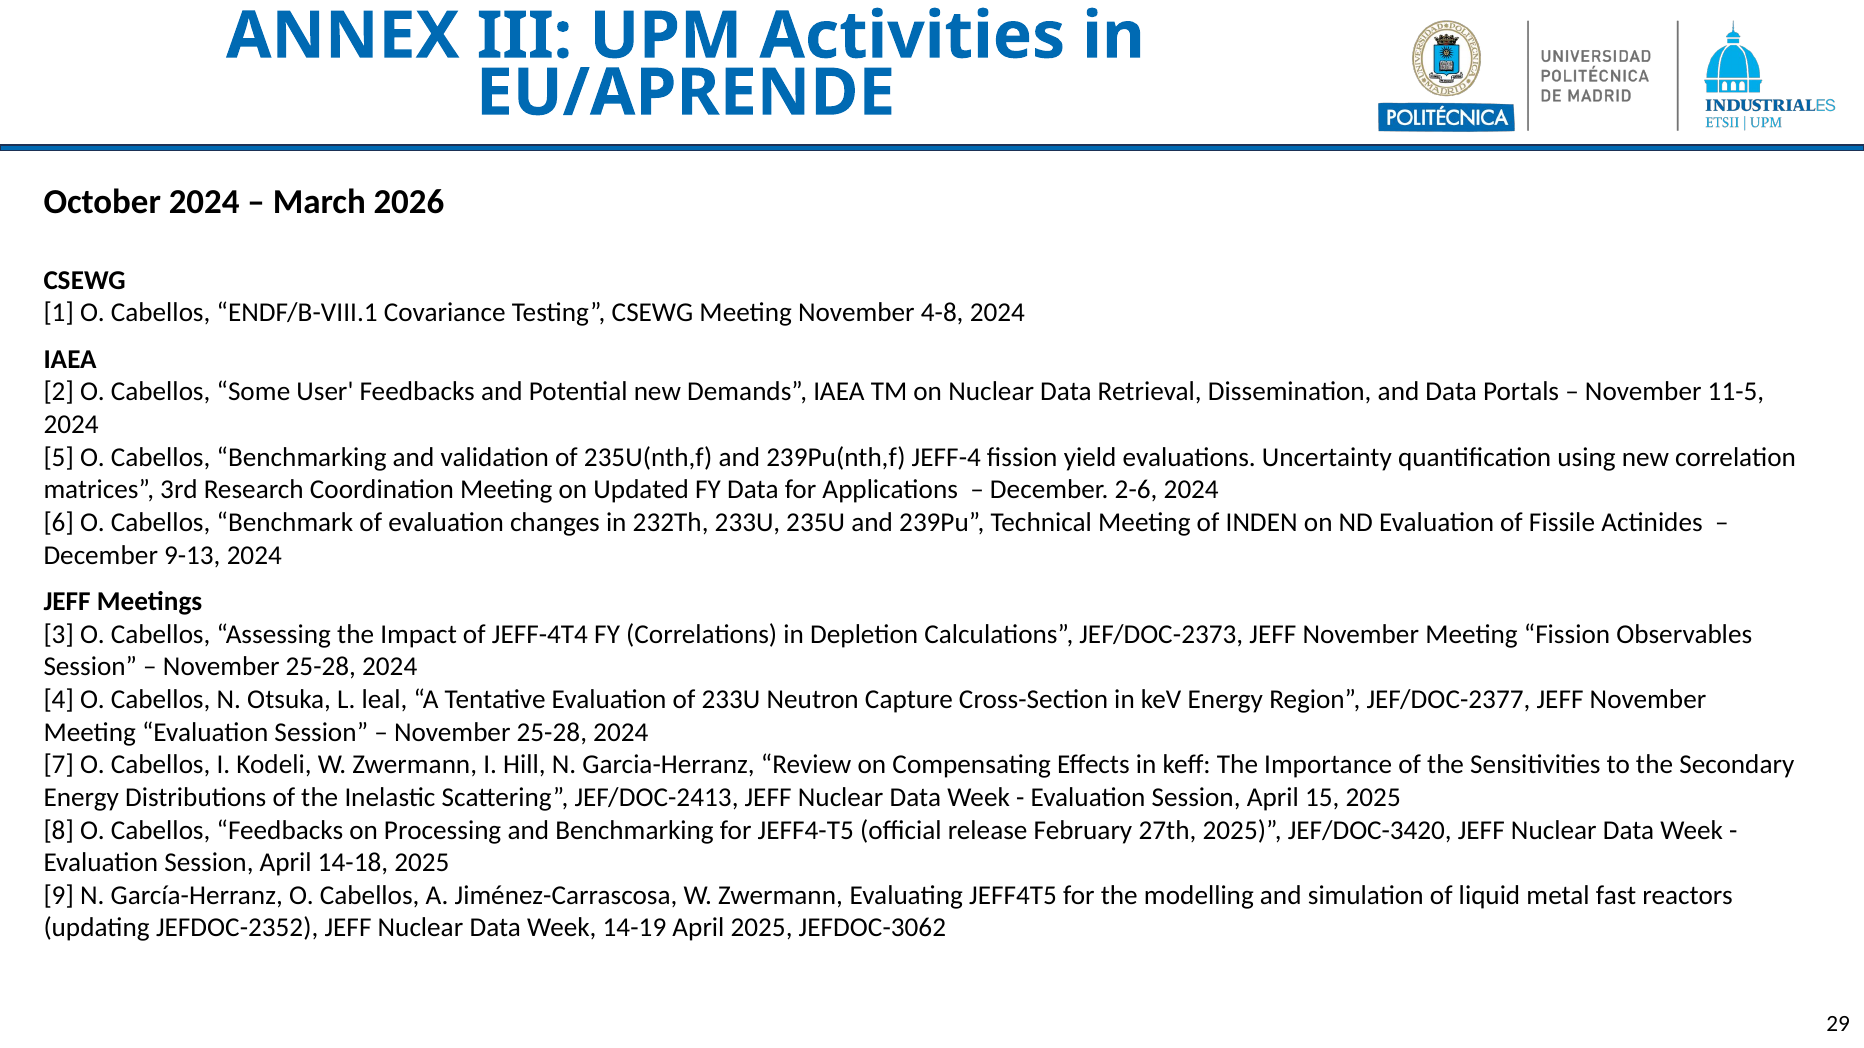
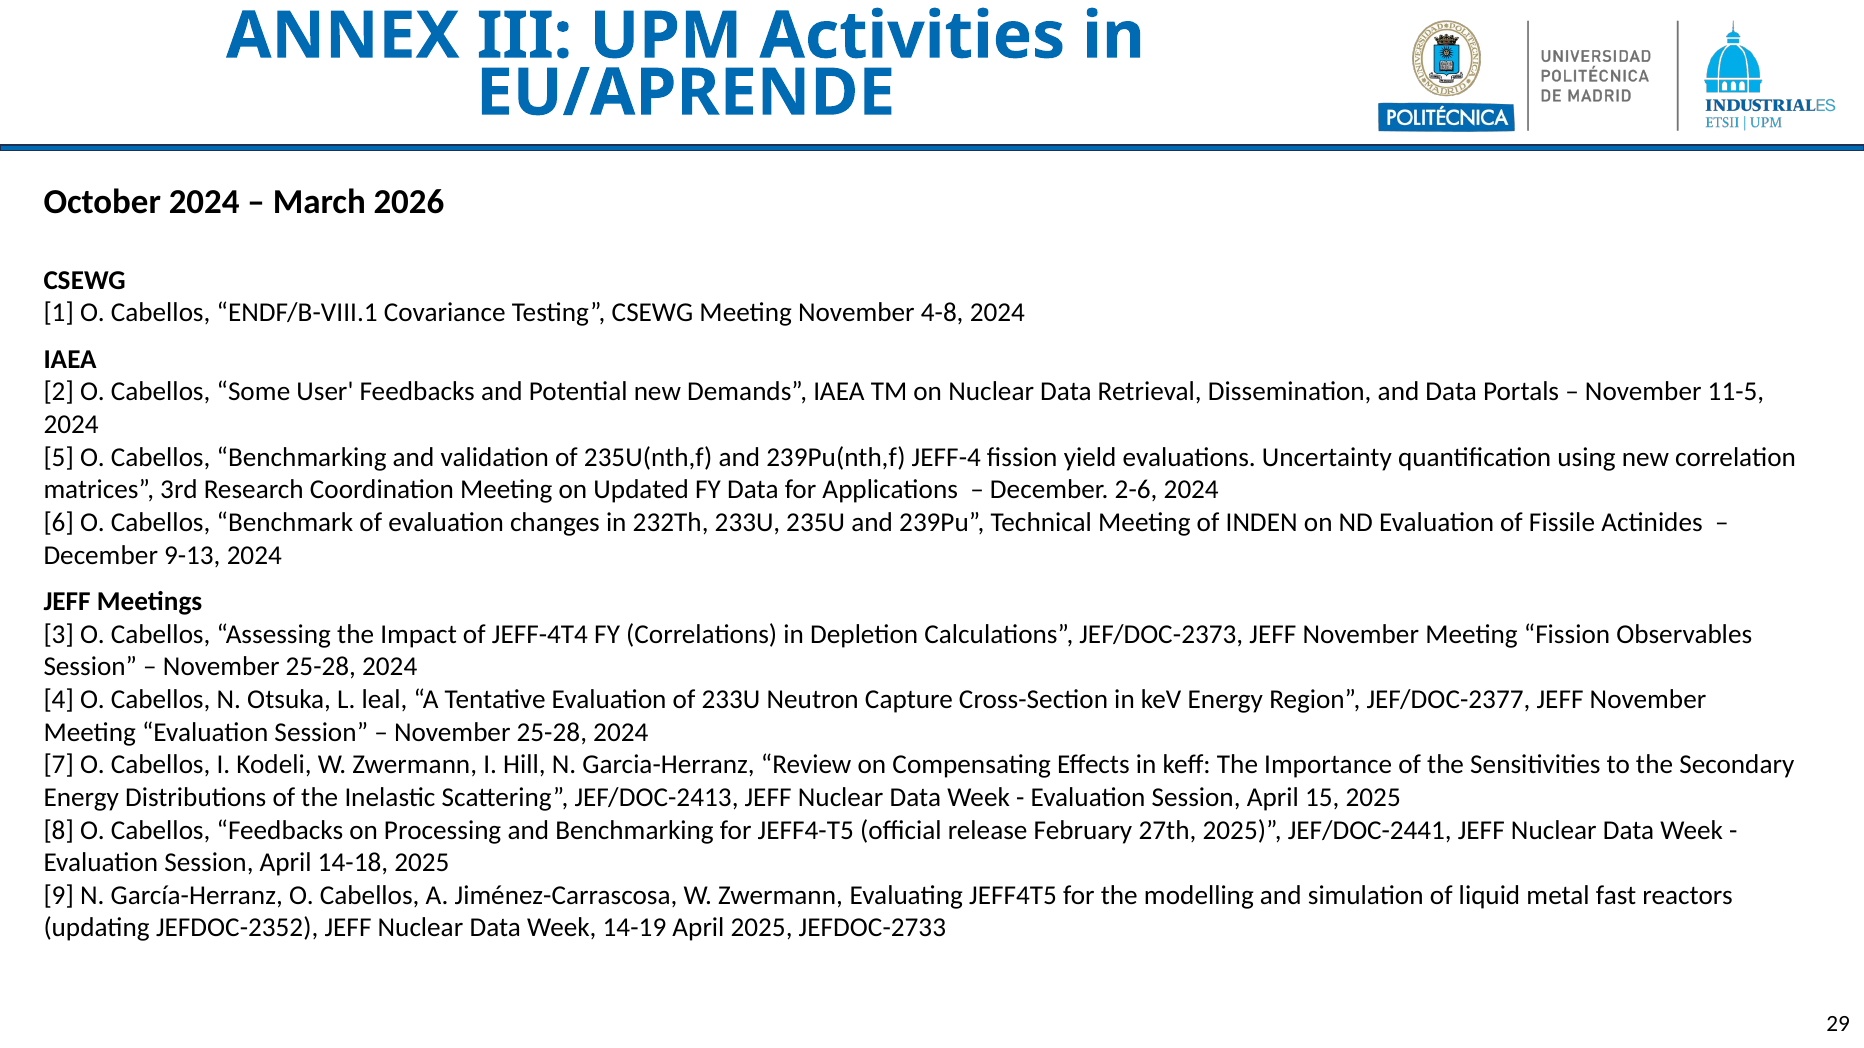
JEF/DOC-3420: JEF/DOC-3420 -> JEF/DOC-2441
JEFDOC-3062: JEFDOC-3062 -> JEFDOC-2733
